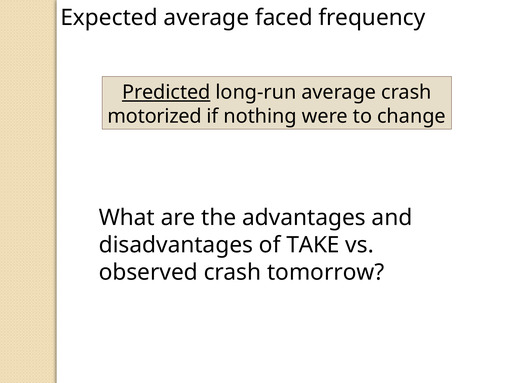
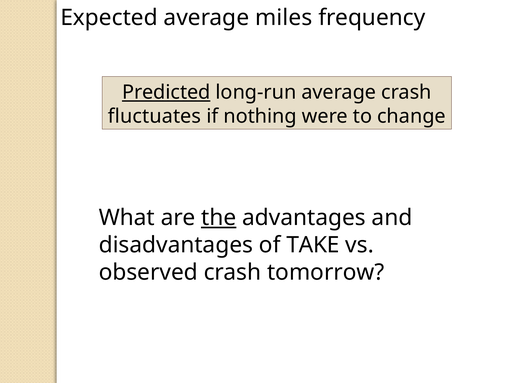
faced: faced -> miles
motorized: motorized -> fluctuates
the underline: none -> present
